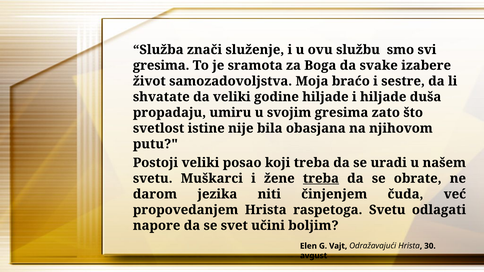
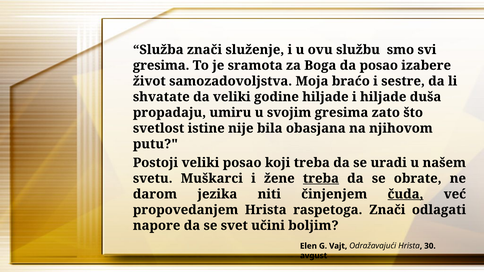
da svake: svake -> posao
čuda underline: none -> present
raspetoga Svetu: Svetu -> Znači
